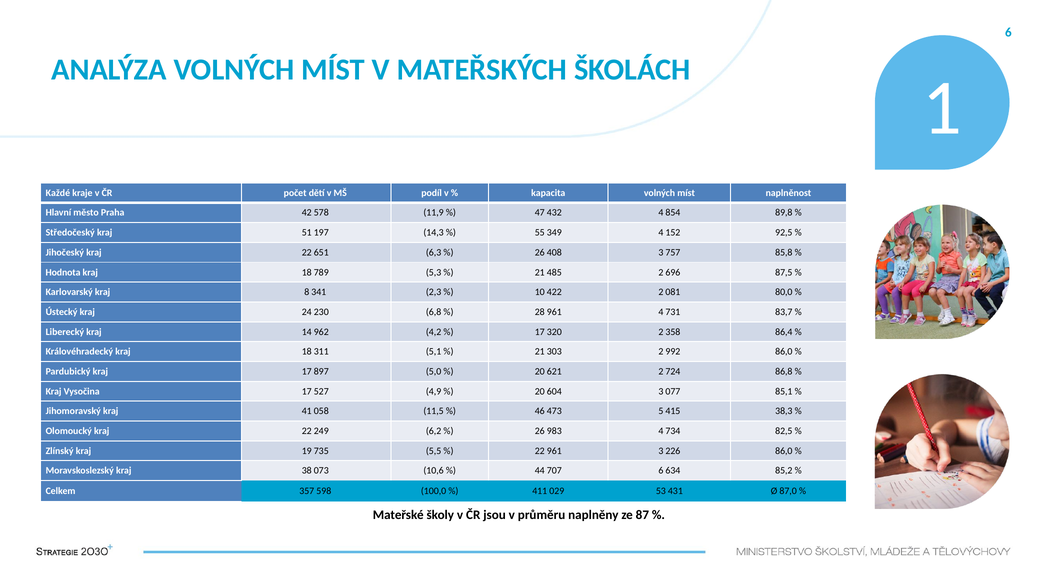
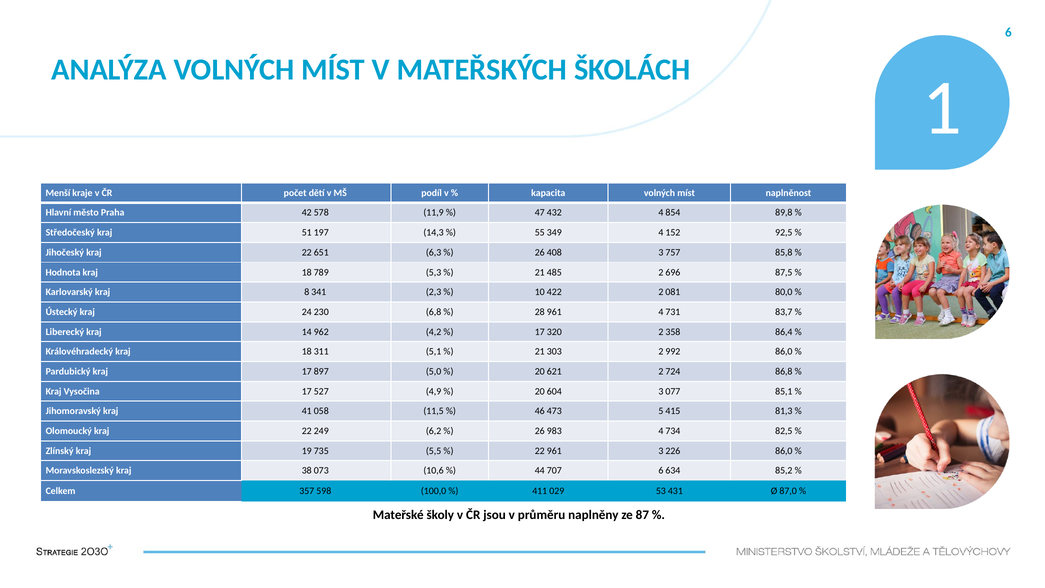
Každé: Každé -> Menší
38,3: 38,3 -> 81,3
